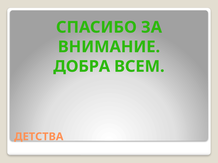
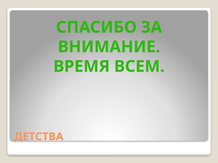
ДОБРА: ДОБРА -> ВРЕМЯ
